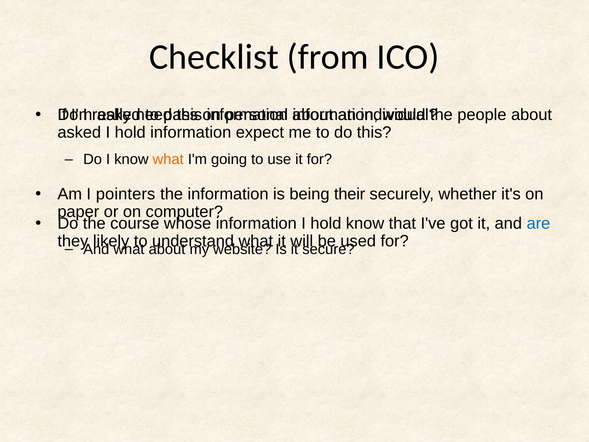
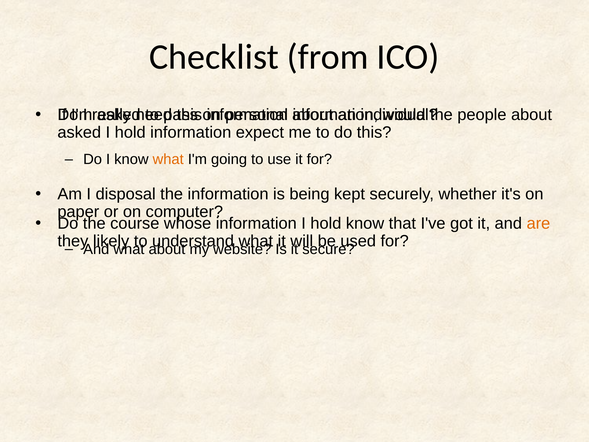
pointers: pointers -> disposal
their: their -> kept
are colour: blue -> orange
